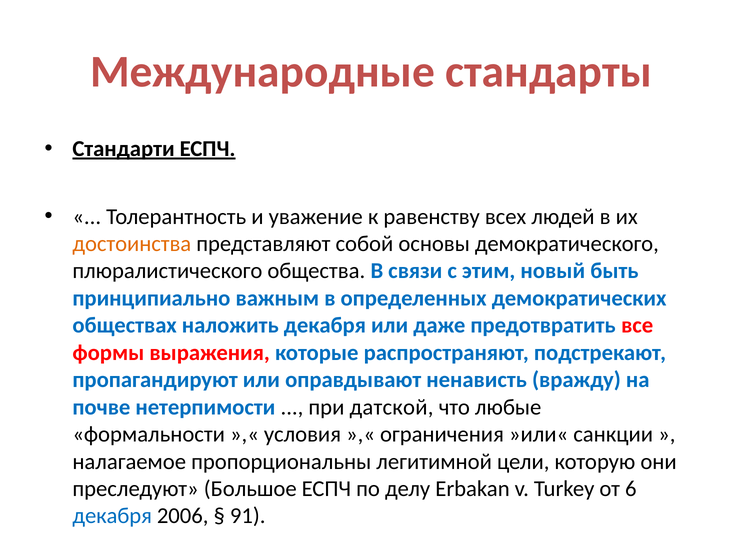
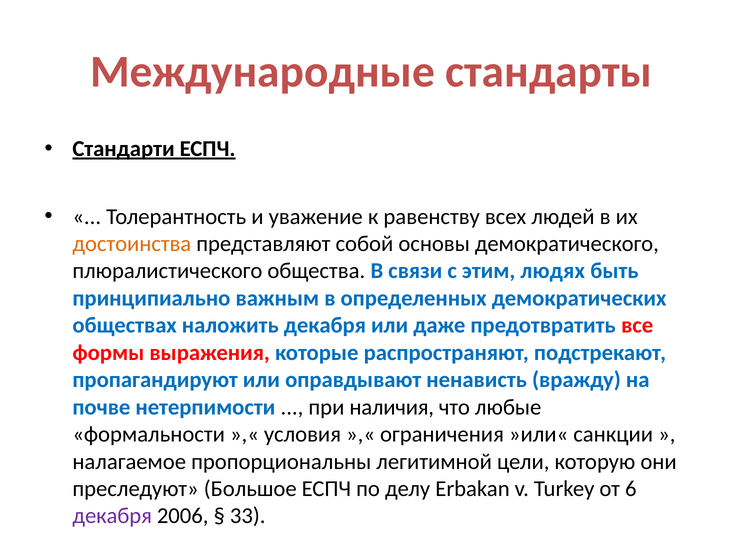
новый: новый -> людях
датской: датской -> наличия
декабря at (112, 516) colour: blue -> purple
91: 91 -> 33
